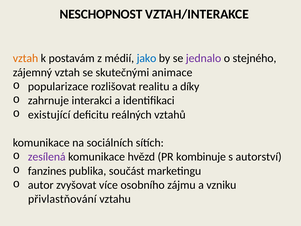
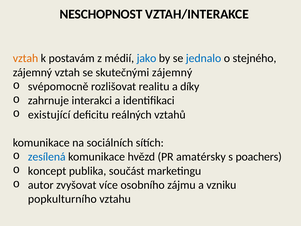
jednalo colour: purple -> blue
skutečnými animace: animace -> zájemný
popularizace: popularizace -> svépomocně
zesílená colour: purple -> blue
kombinuje: kombinuje -> amatérsky
autorství: autorství -> poachers
fanzines: fanzines -> koncept
přivlastňování: přivlastňování -> popkulturního
